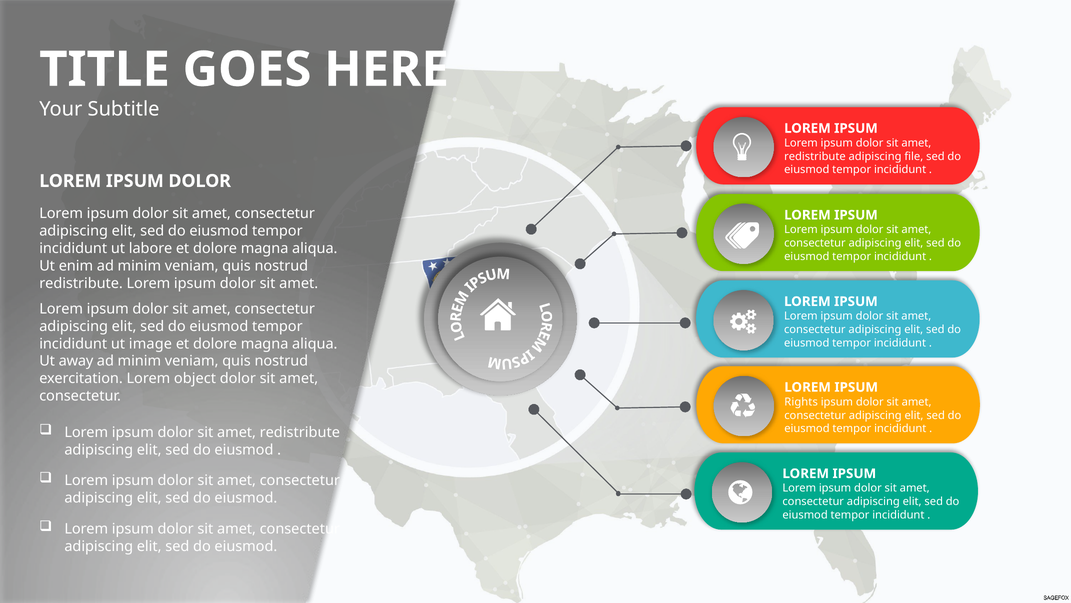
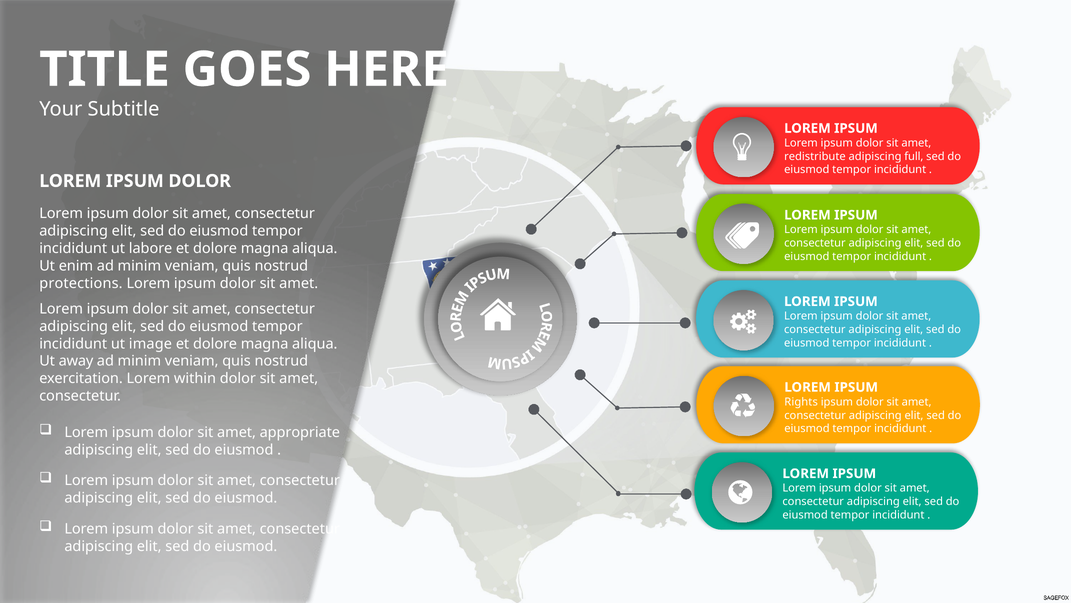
file: file -> full
redistribute at (81, 283): redistribute -> protections
object: object -> within
redistribute at (300, 432): redistribute -> appropriate
